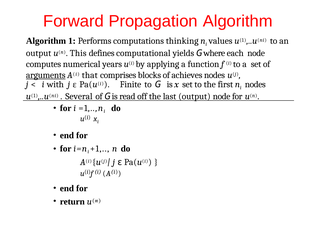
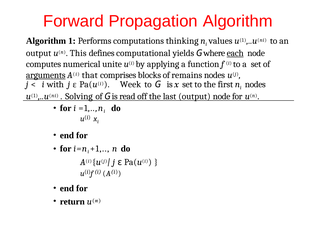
each underline: none -> present
years: years -> unite
achieves: achieves -> remains
Finite: Finite -> Week
Several: Several -> Solving
